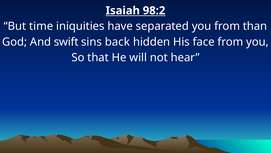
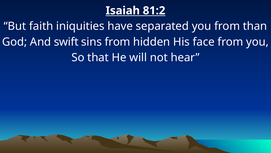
98:2: 98:2 -> 81:2
time: time -> faith
sins back: back -> from
